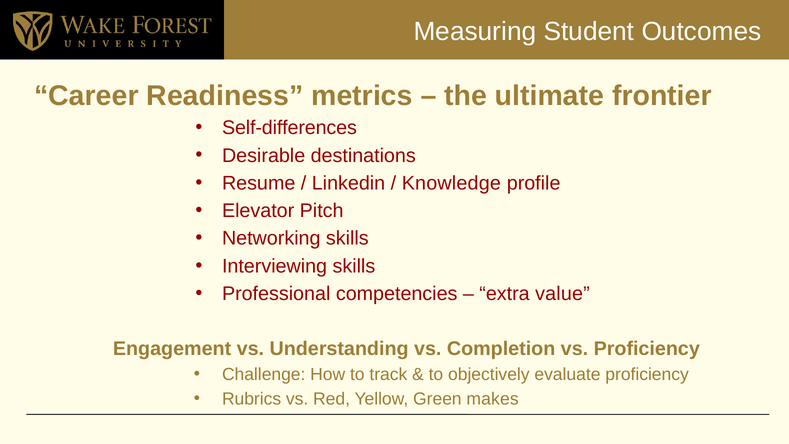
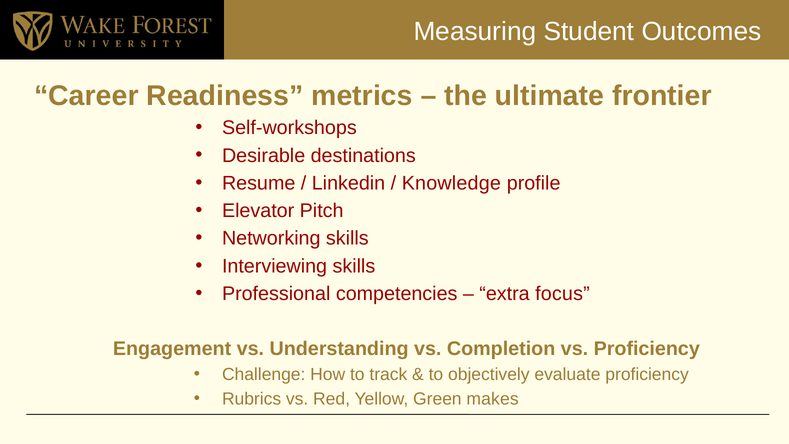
Self-differences: Self-differences -> Self-workshops
value: value -> focus
